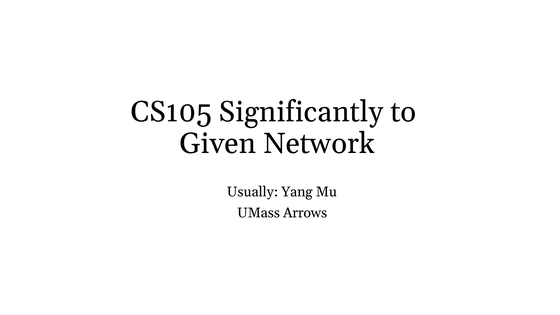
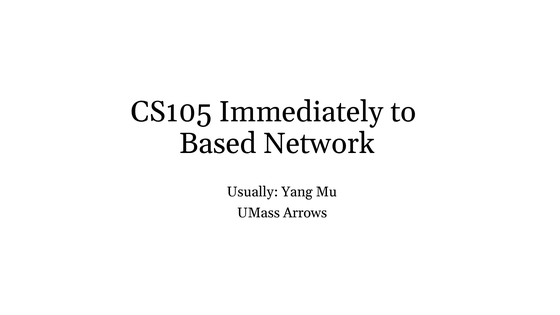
Significantly: Significantly -> Immediately
Given: Given -> Based
